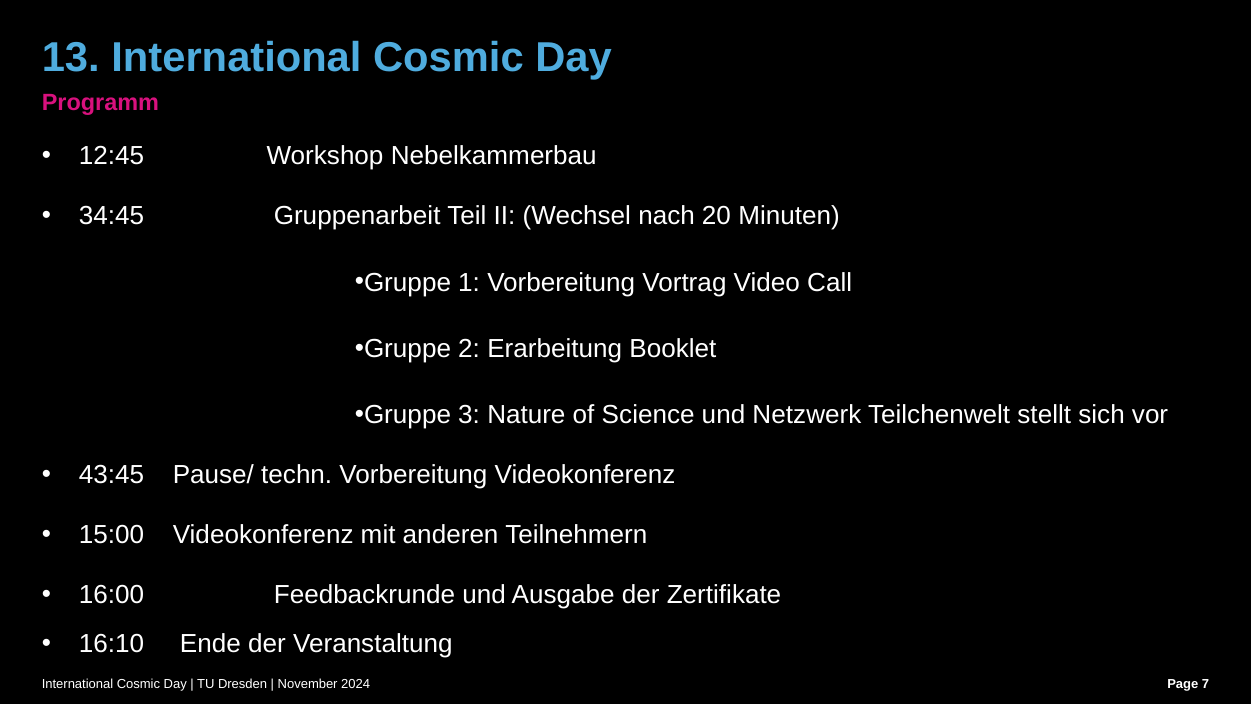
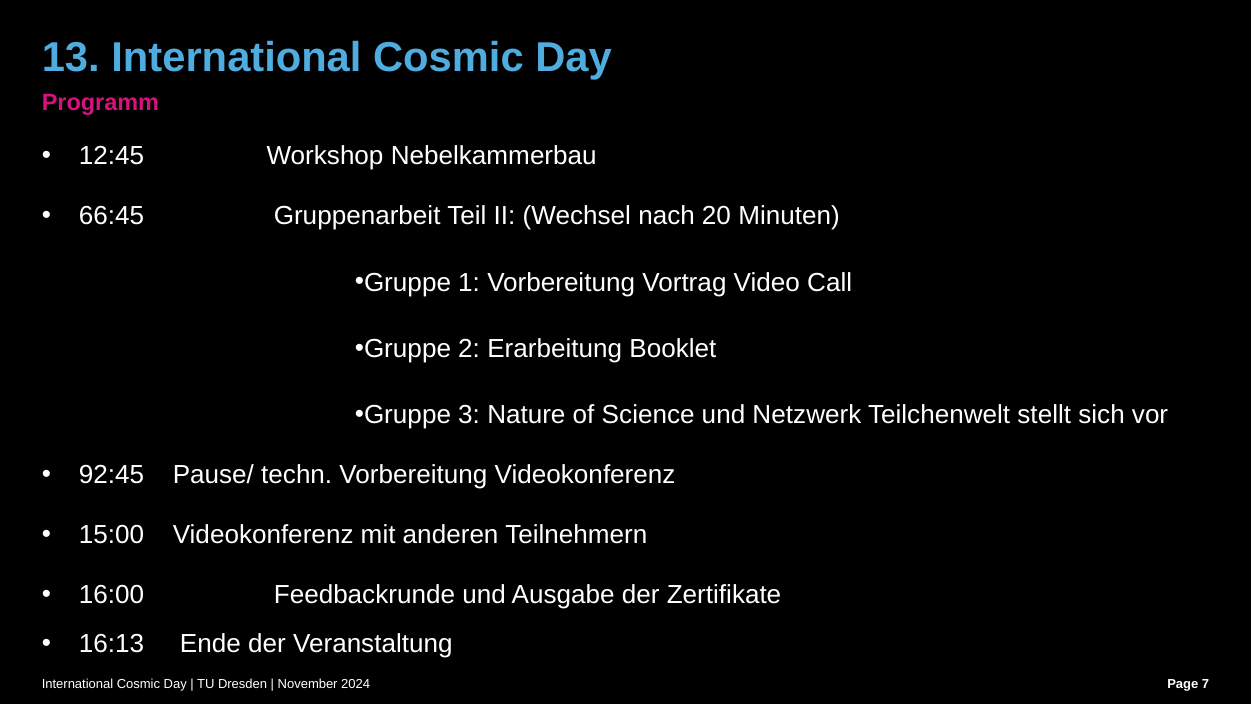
34:45: 34:45 -> 66:45
43:45: 43:45 -> 92:45
16:10: 16:10 -> 16:13
